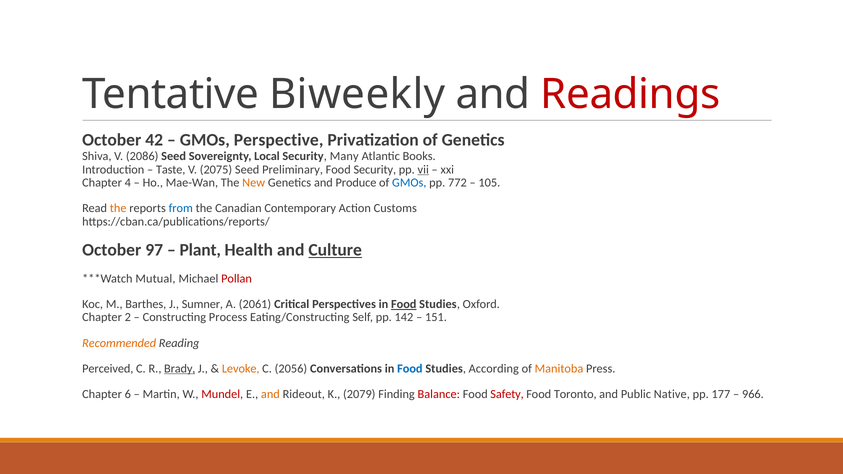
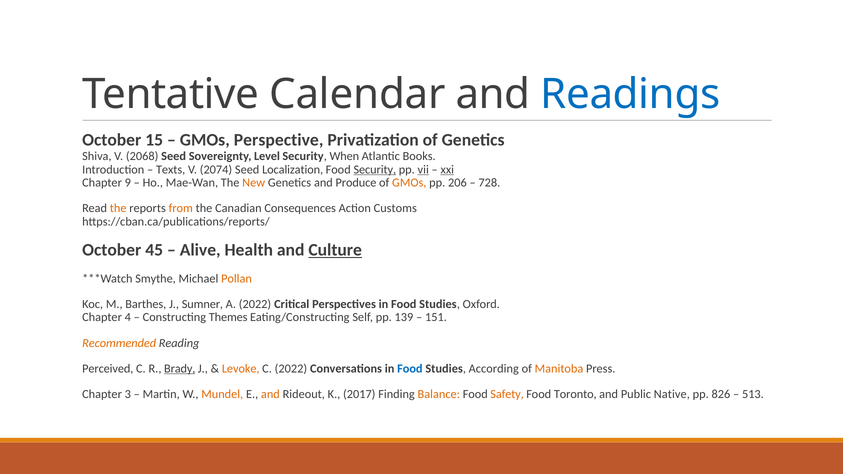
Biweekly: Biweekly -> Calendar
Readings colour: red -> blue
42: 42 -> 15
2086: 2086 -> 2068
Local: Local -> Level
Many: Many -> When
Taste: Taste -> Texts
2075: 2075 -> 2074
Preliminary: Preliminary -> Localization
Security at (375, 170) underline: none -> present
xxi underline: none -> present
4: 4 -> 9
GMOs at (409, 183) colour: blue -> orange
772: 772 -> 206
105: 105 -> 728
from colour: blue -> orange
Contemporary: Contemporary -> Consequences
97: 97 -> 45
Plant: Plant -> Alive
Mutual: Mutual -> Smythe
Pollan colour: red -> orange
A 2061: 2061 -> 2022
Food at (404, 304) underline: present -> none
2: 2 -> 4
Process: Process -> Themes
142: 142 -> 139
C 2056: 2056 -> 2022
6: 6 -> 3
Mundel colour: red -> orange
2079: 2079 -> 2017
Balance colour: red -> orange
Safety colour: red -> orange
177: 177 -> 826
966: 966 -> 513
